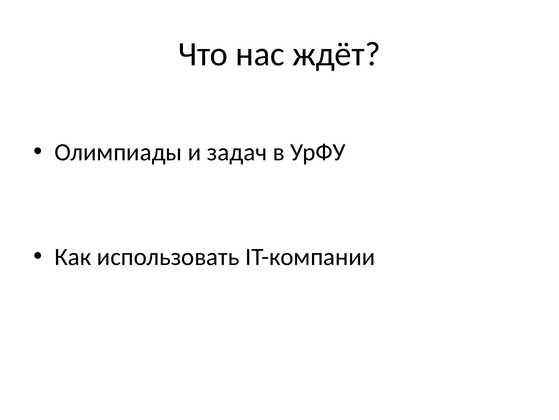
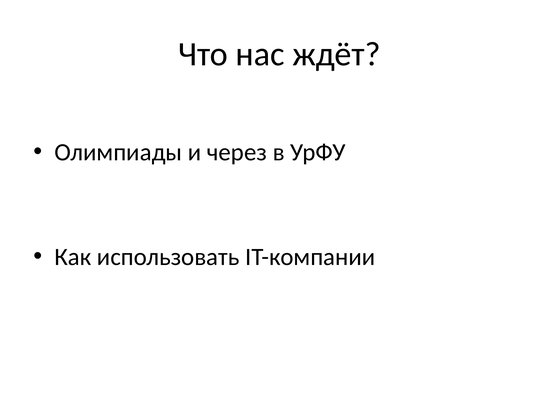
задач: задач -> через
